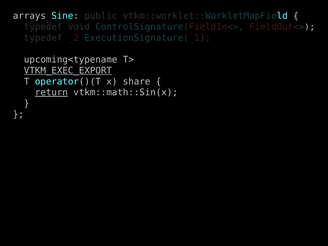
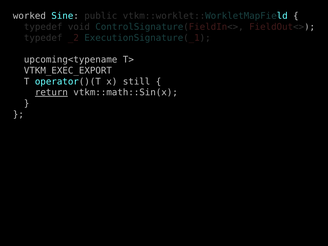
arrays: arrays -> worked
VTKM_EXEC_EXPORT underline: present -> none
share: share -> still
